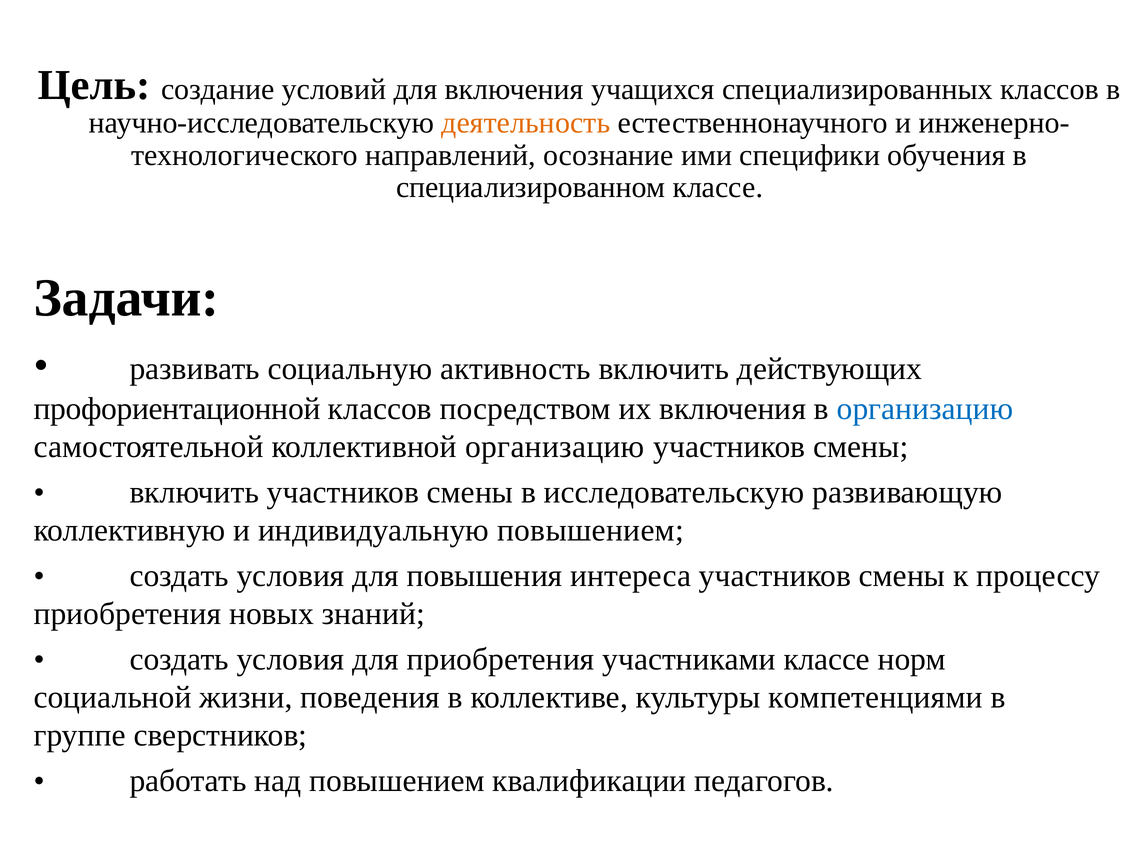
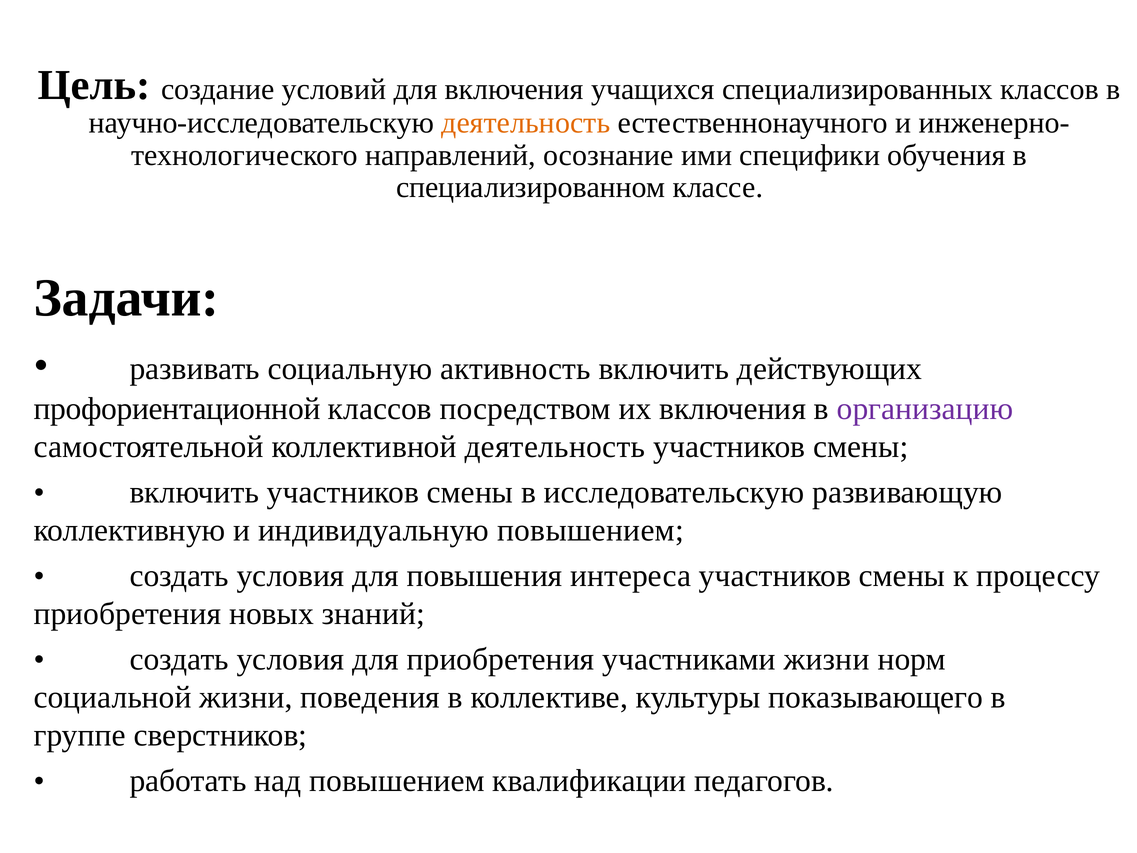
организацию at (925, 409) colour: blue -> purple
коллективной организацию: организацию -> деятельность
участниками классе: классе -> жизни
компетенциями: компетенциями -> показывающего
